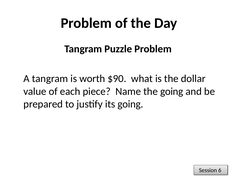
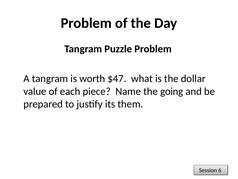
$90: $90 -> $47
its going: going -> them
